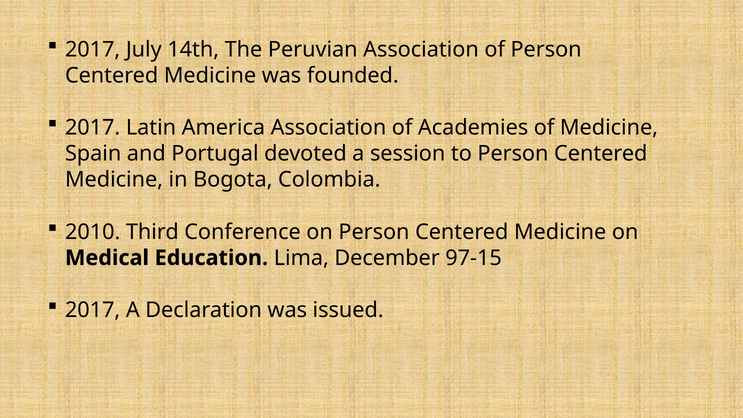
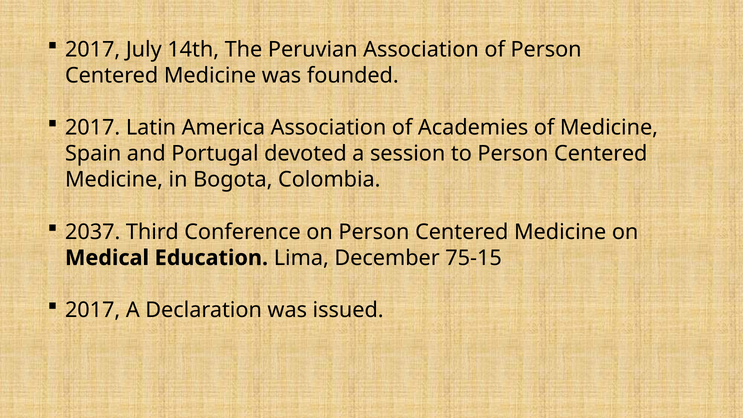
2010: 2010 -> 2037
97-15: 97-15 -> 75-15
